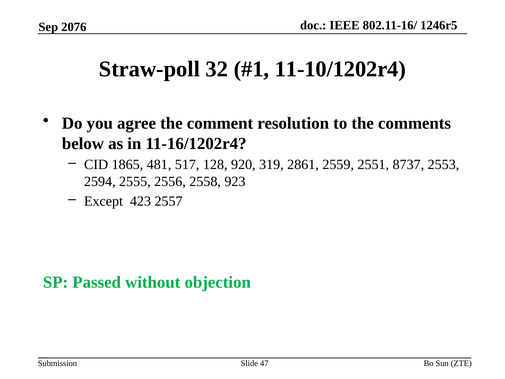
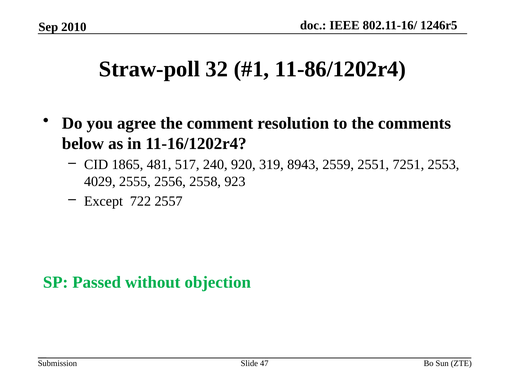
2076: 2076 -> 2010
11-10/1202r4: 11-10/1202r4 -> 11-86/1202r4
128: 128 -> 240
2861: 2861 -> 8943
8737: 8737 -> 7251
2594: 2594 -> 4029
423: 423 -> 722
